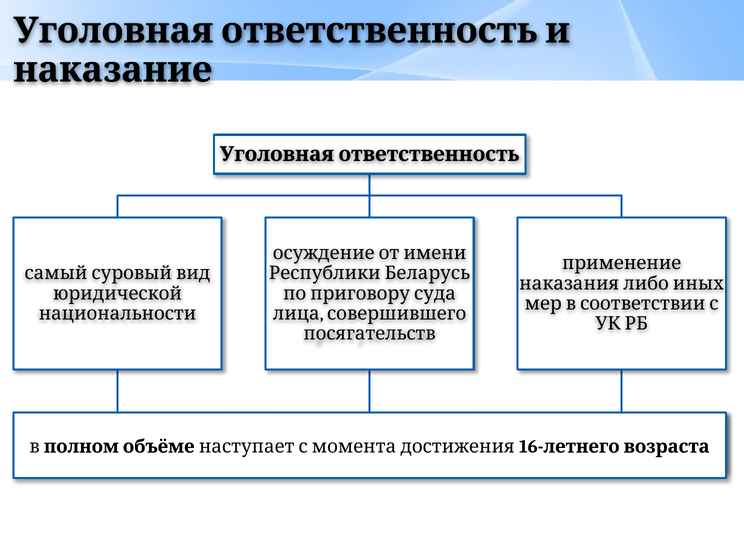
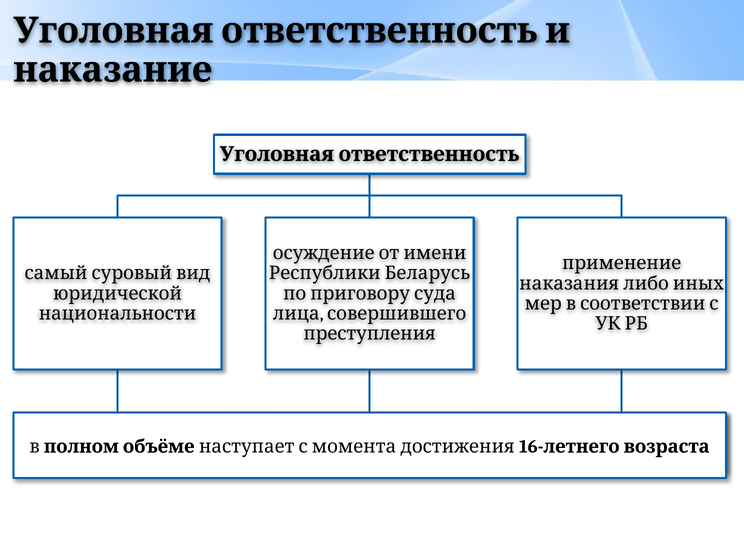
посягательств: посягательств -> преступления
